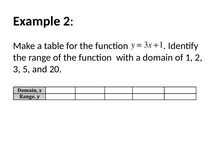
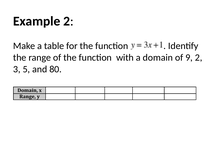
1: 1 -> 9
20: 20 -> 80
